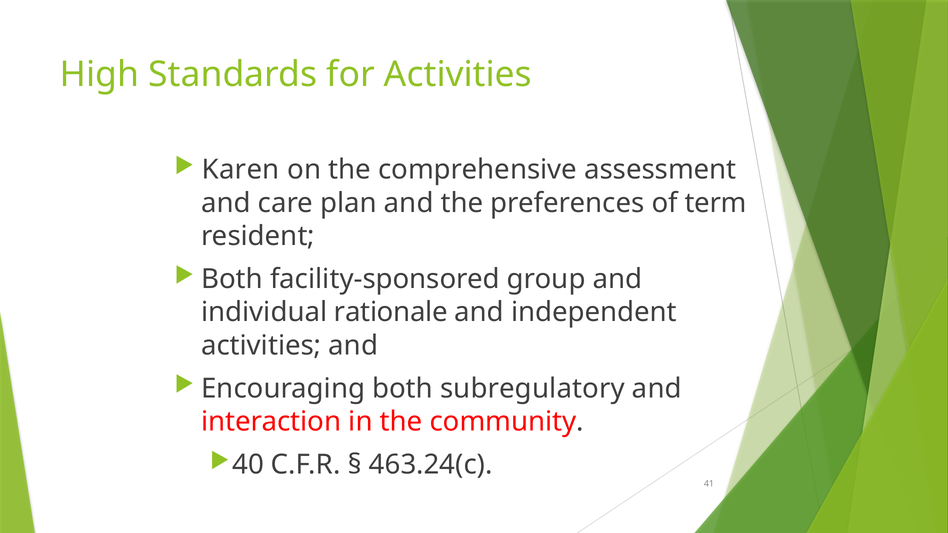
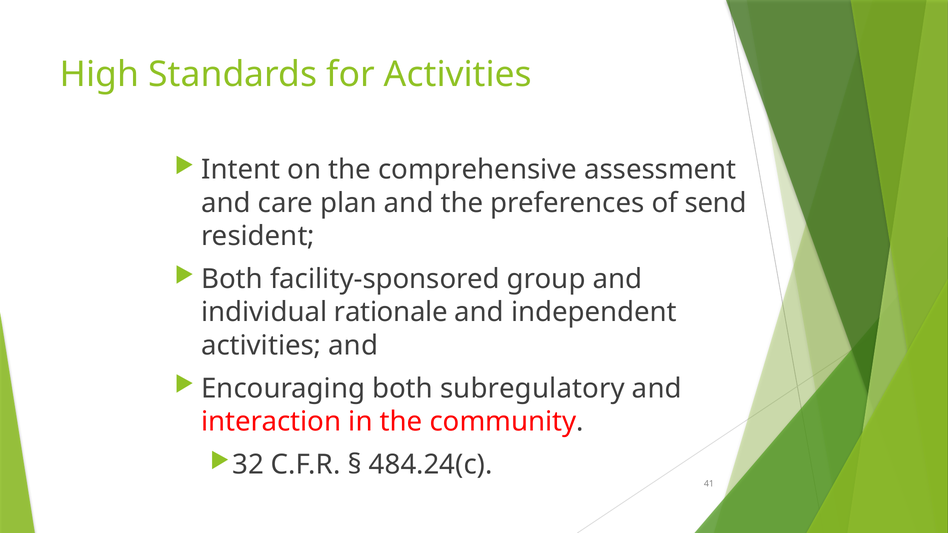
Karen: Karen -> Intent
term: term -> send
40: 40 -> 32
463.24(c: 463.24(c -> 484.24(c
